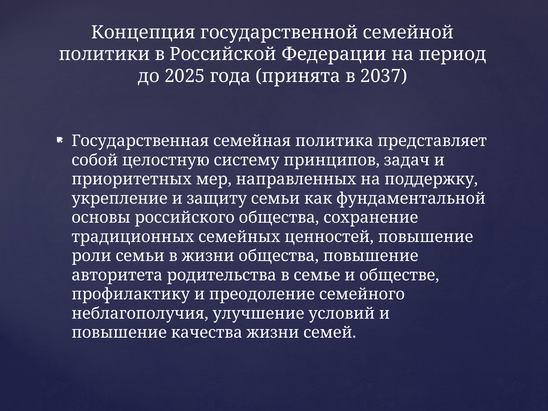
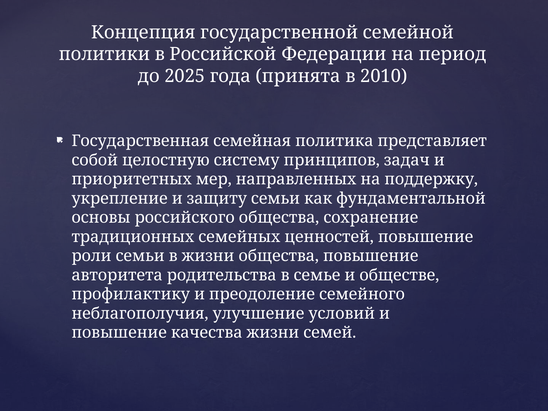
2037: 2037 -> 2010
